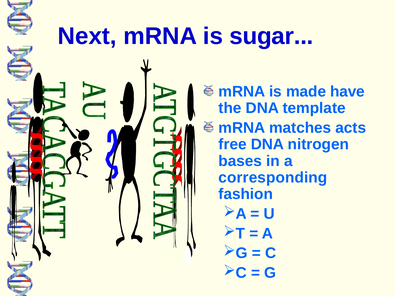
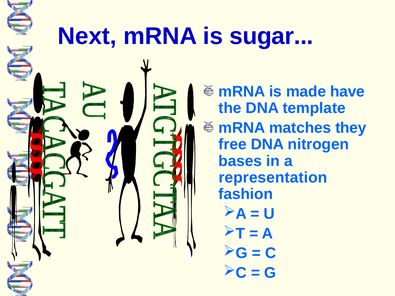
acts: acts -> they
corresponding: corresponding -> representation
